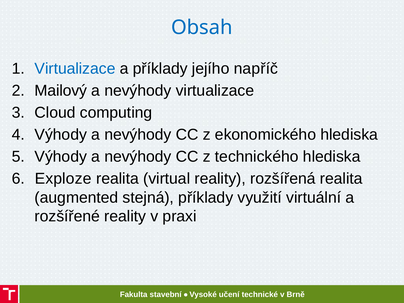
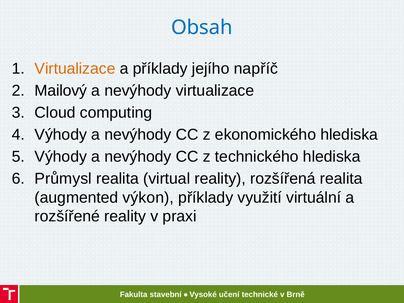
Virtualizace at (75, 69) colour: blue -> orange
Exploze: Exploze -> Průmysl
stejná: stejná -> výkon
